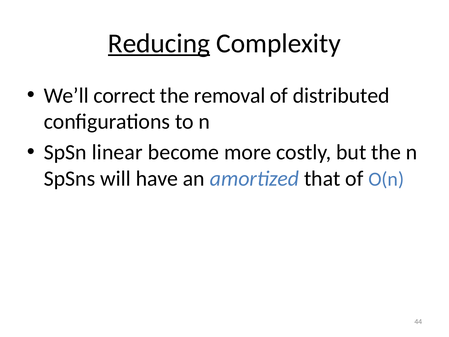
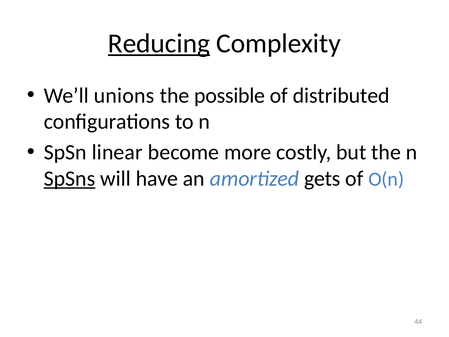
correct: correct -> unions
removal: removal -> possible
SpSns underline: none -> present
that: that -> gets
